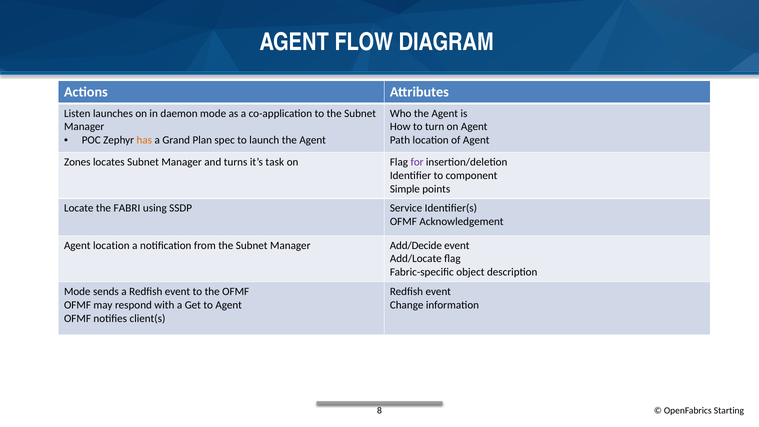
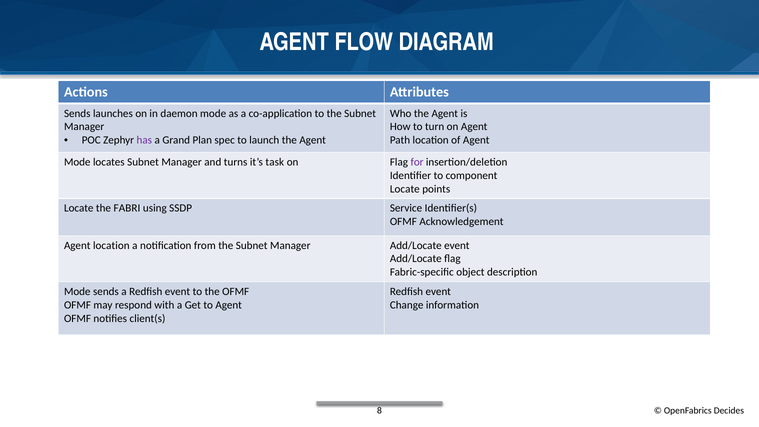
Listen at (77, 113): Listen -> Sends
has colour: orange -> purple
Zones at (77, 162): Zones -> Mode
Simple at (405, 189): Simple -> Locate
Manager Add/Decide: Add/Decide -> Add/Locate
Starting: Starting -> Decides
